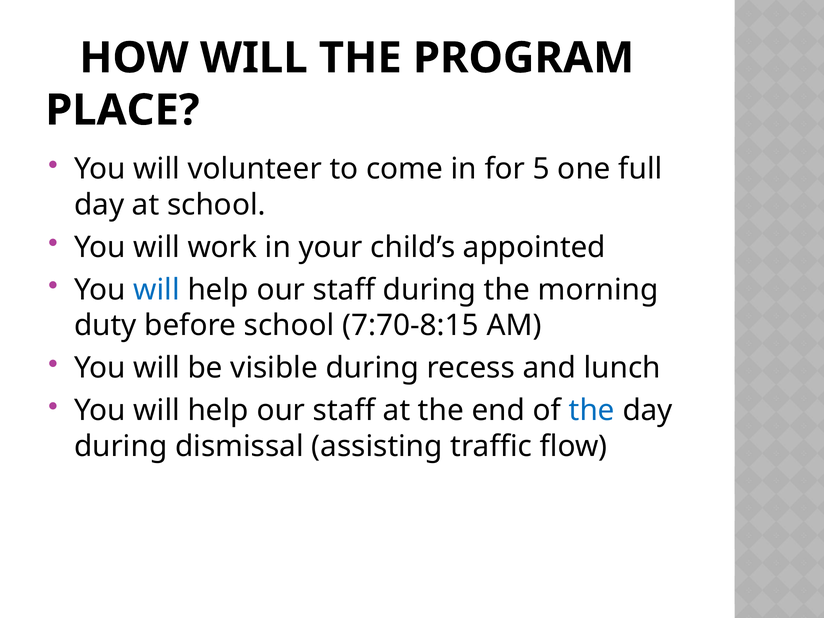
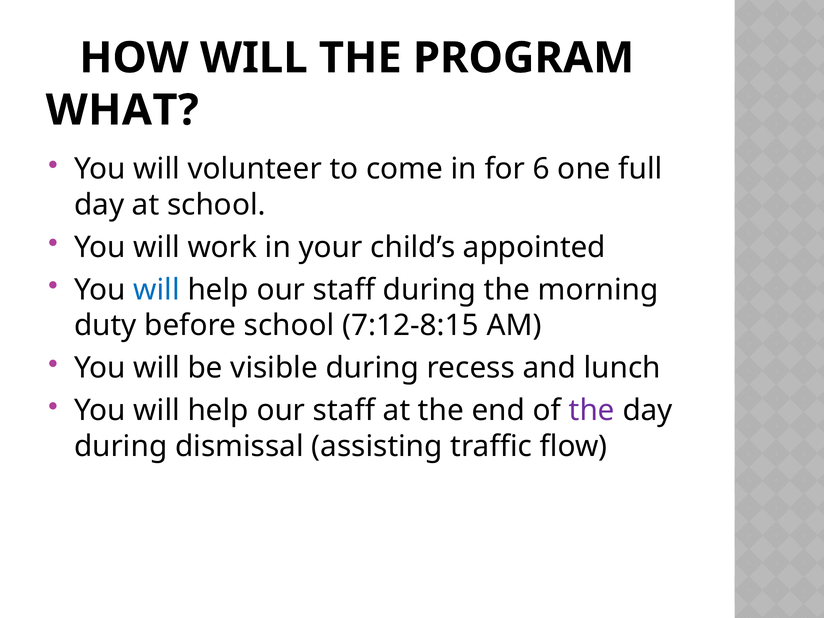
PLACE: PLACE -> WHAT
5: 5 -> 6
7:70-8:15: 7:70-8:15 -> 7:12-8:15
the at (592, 411) colour: blue -> purple
